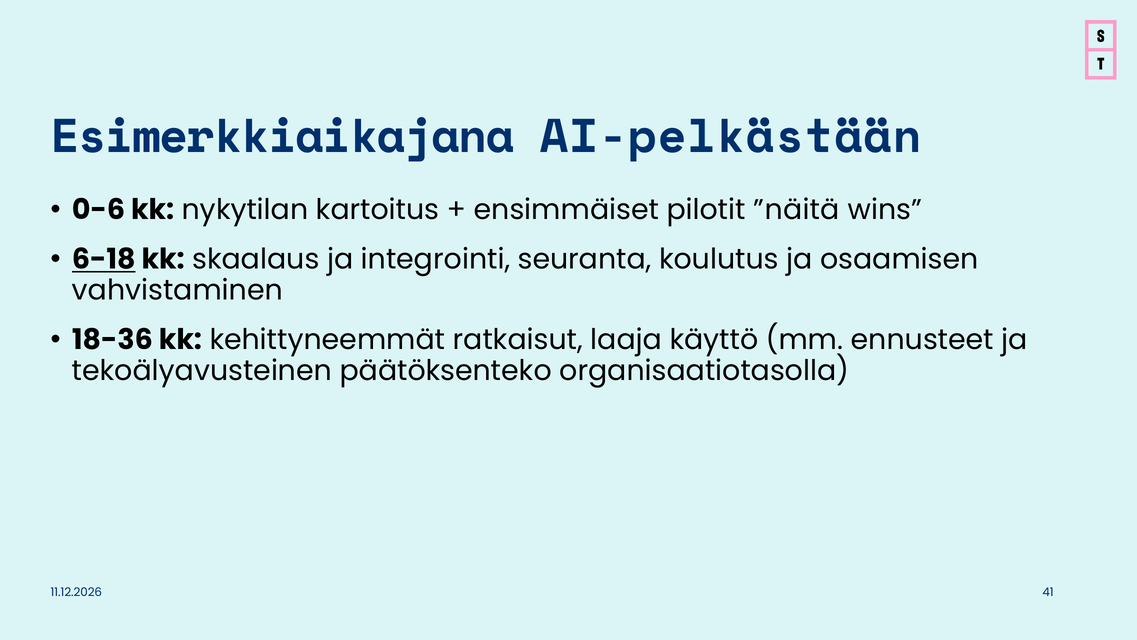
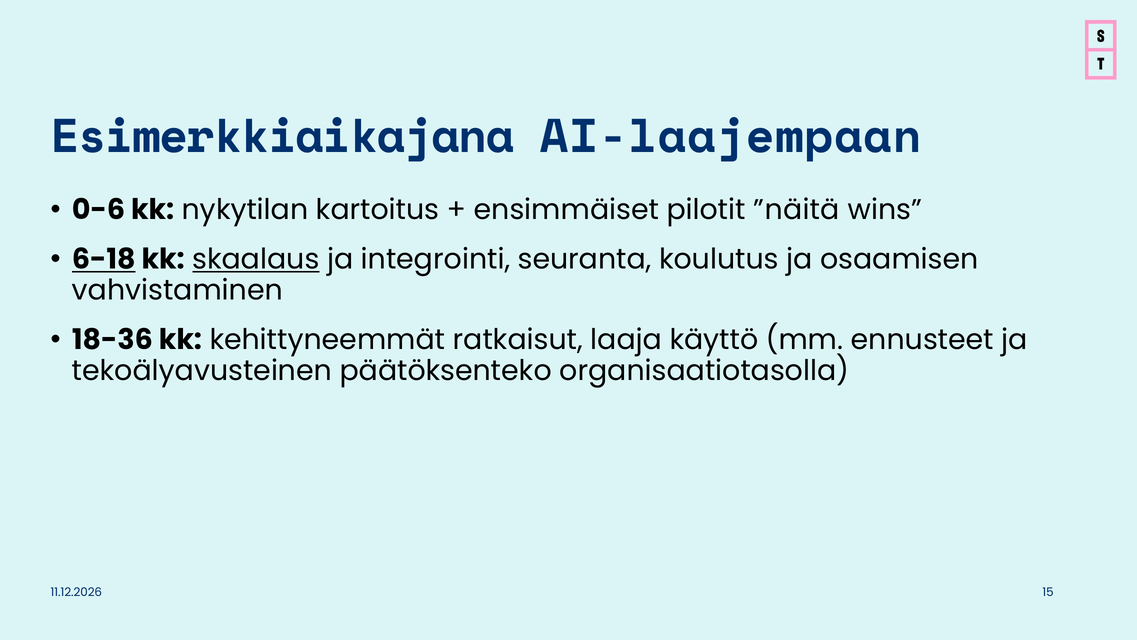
AI-pelkästään: AI-pelkästään -> AI-laajempaan
skaalaus underline: none -> present
41: 41 -> 15
